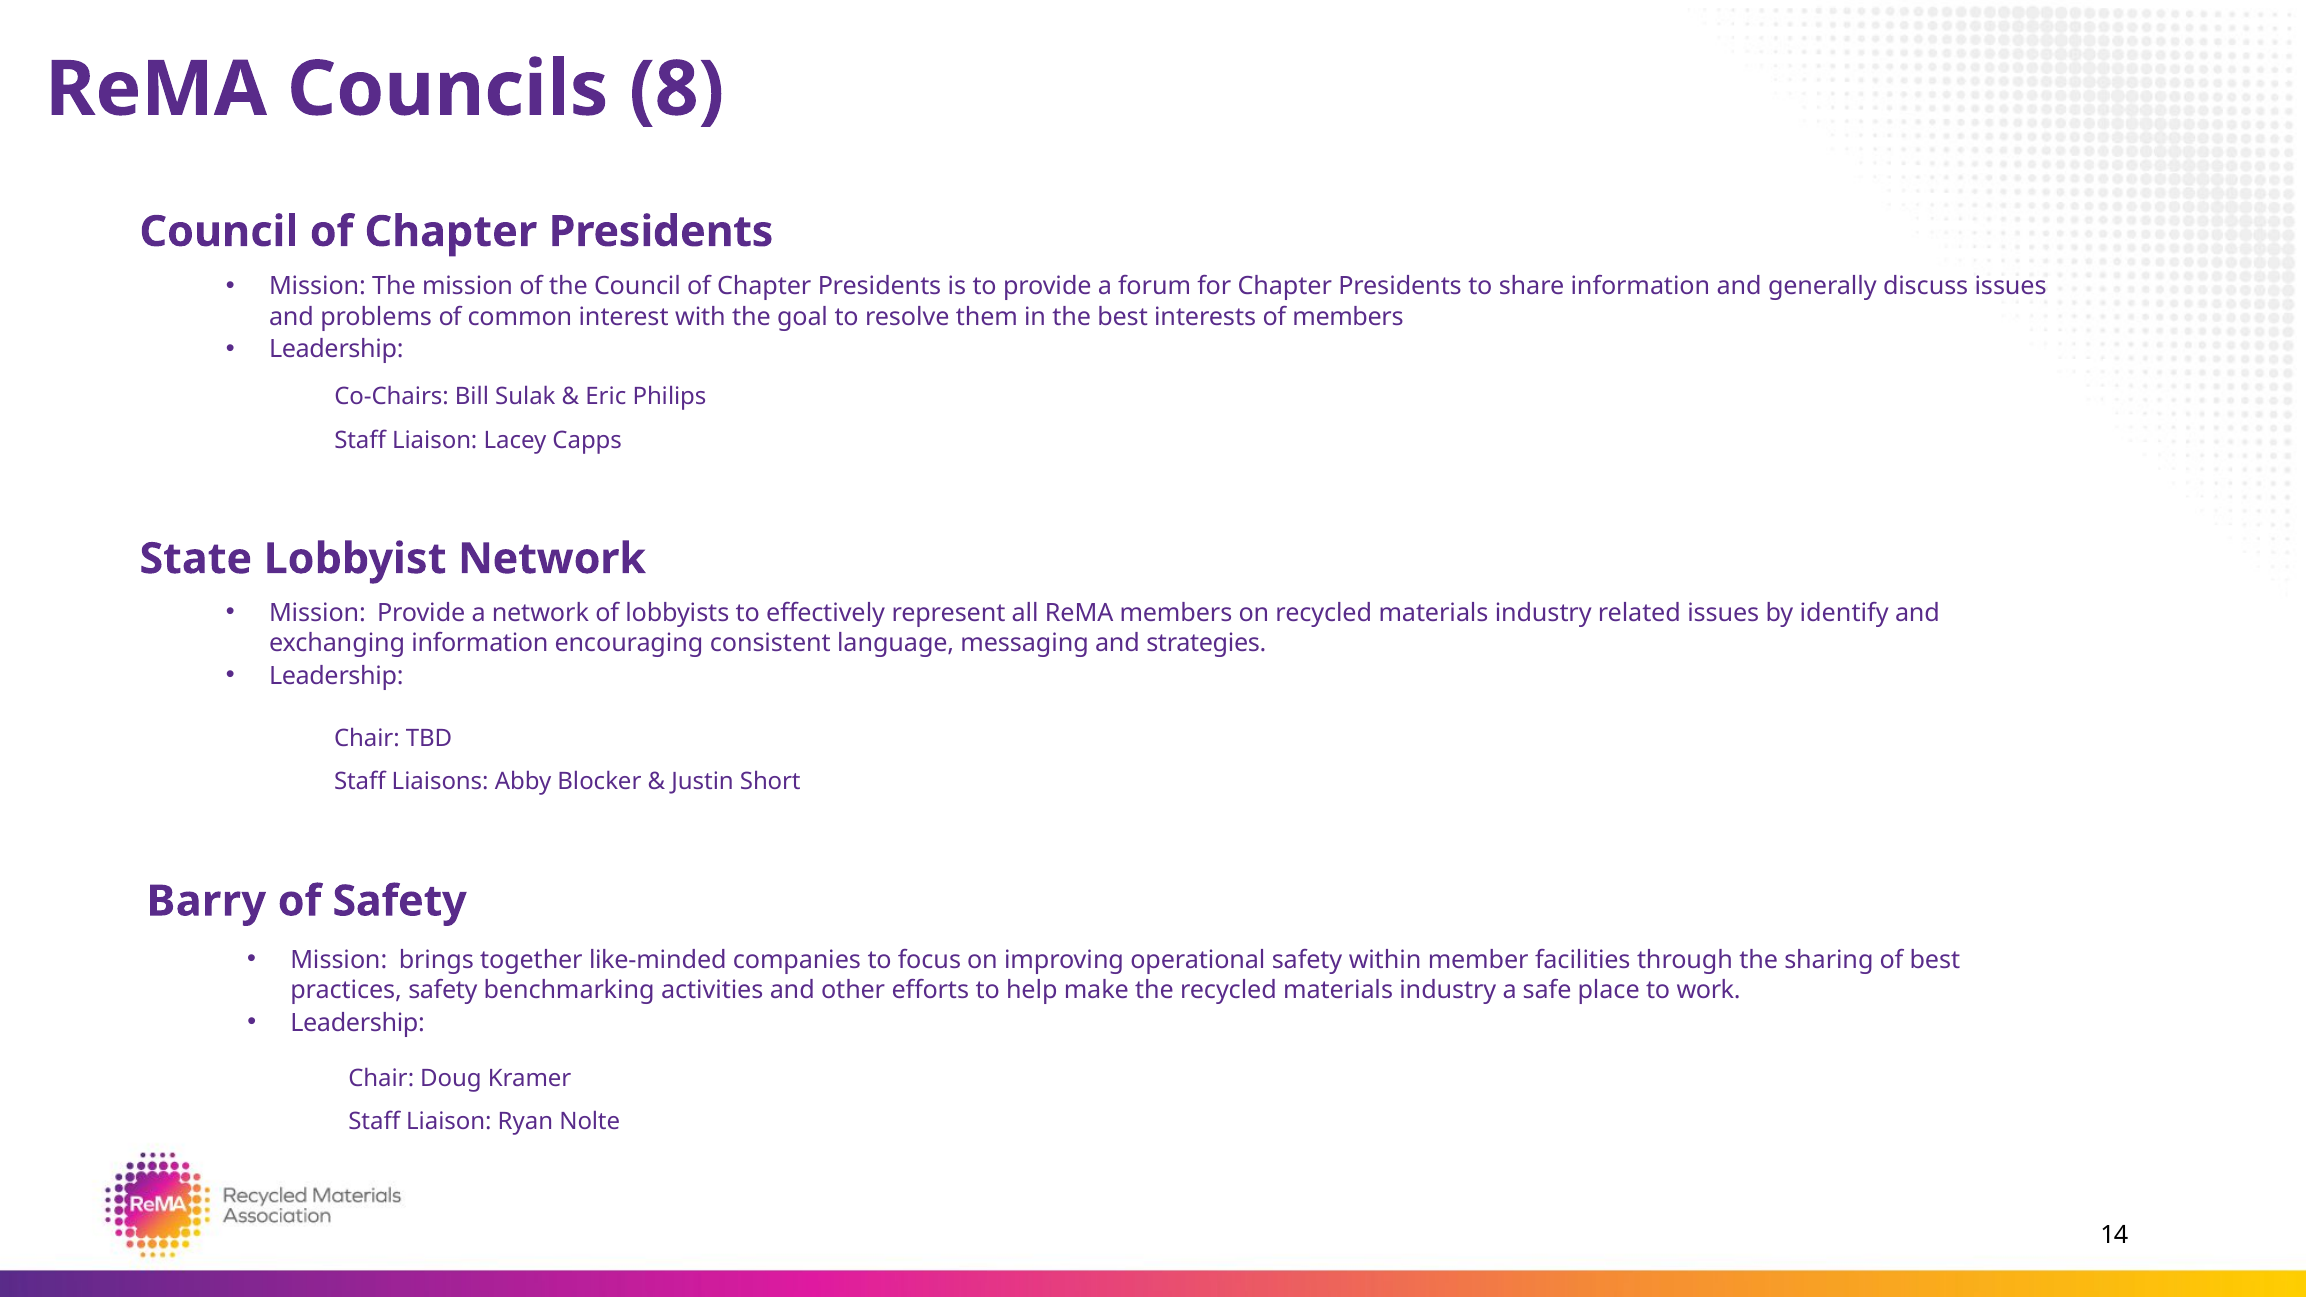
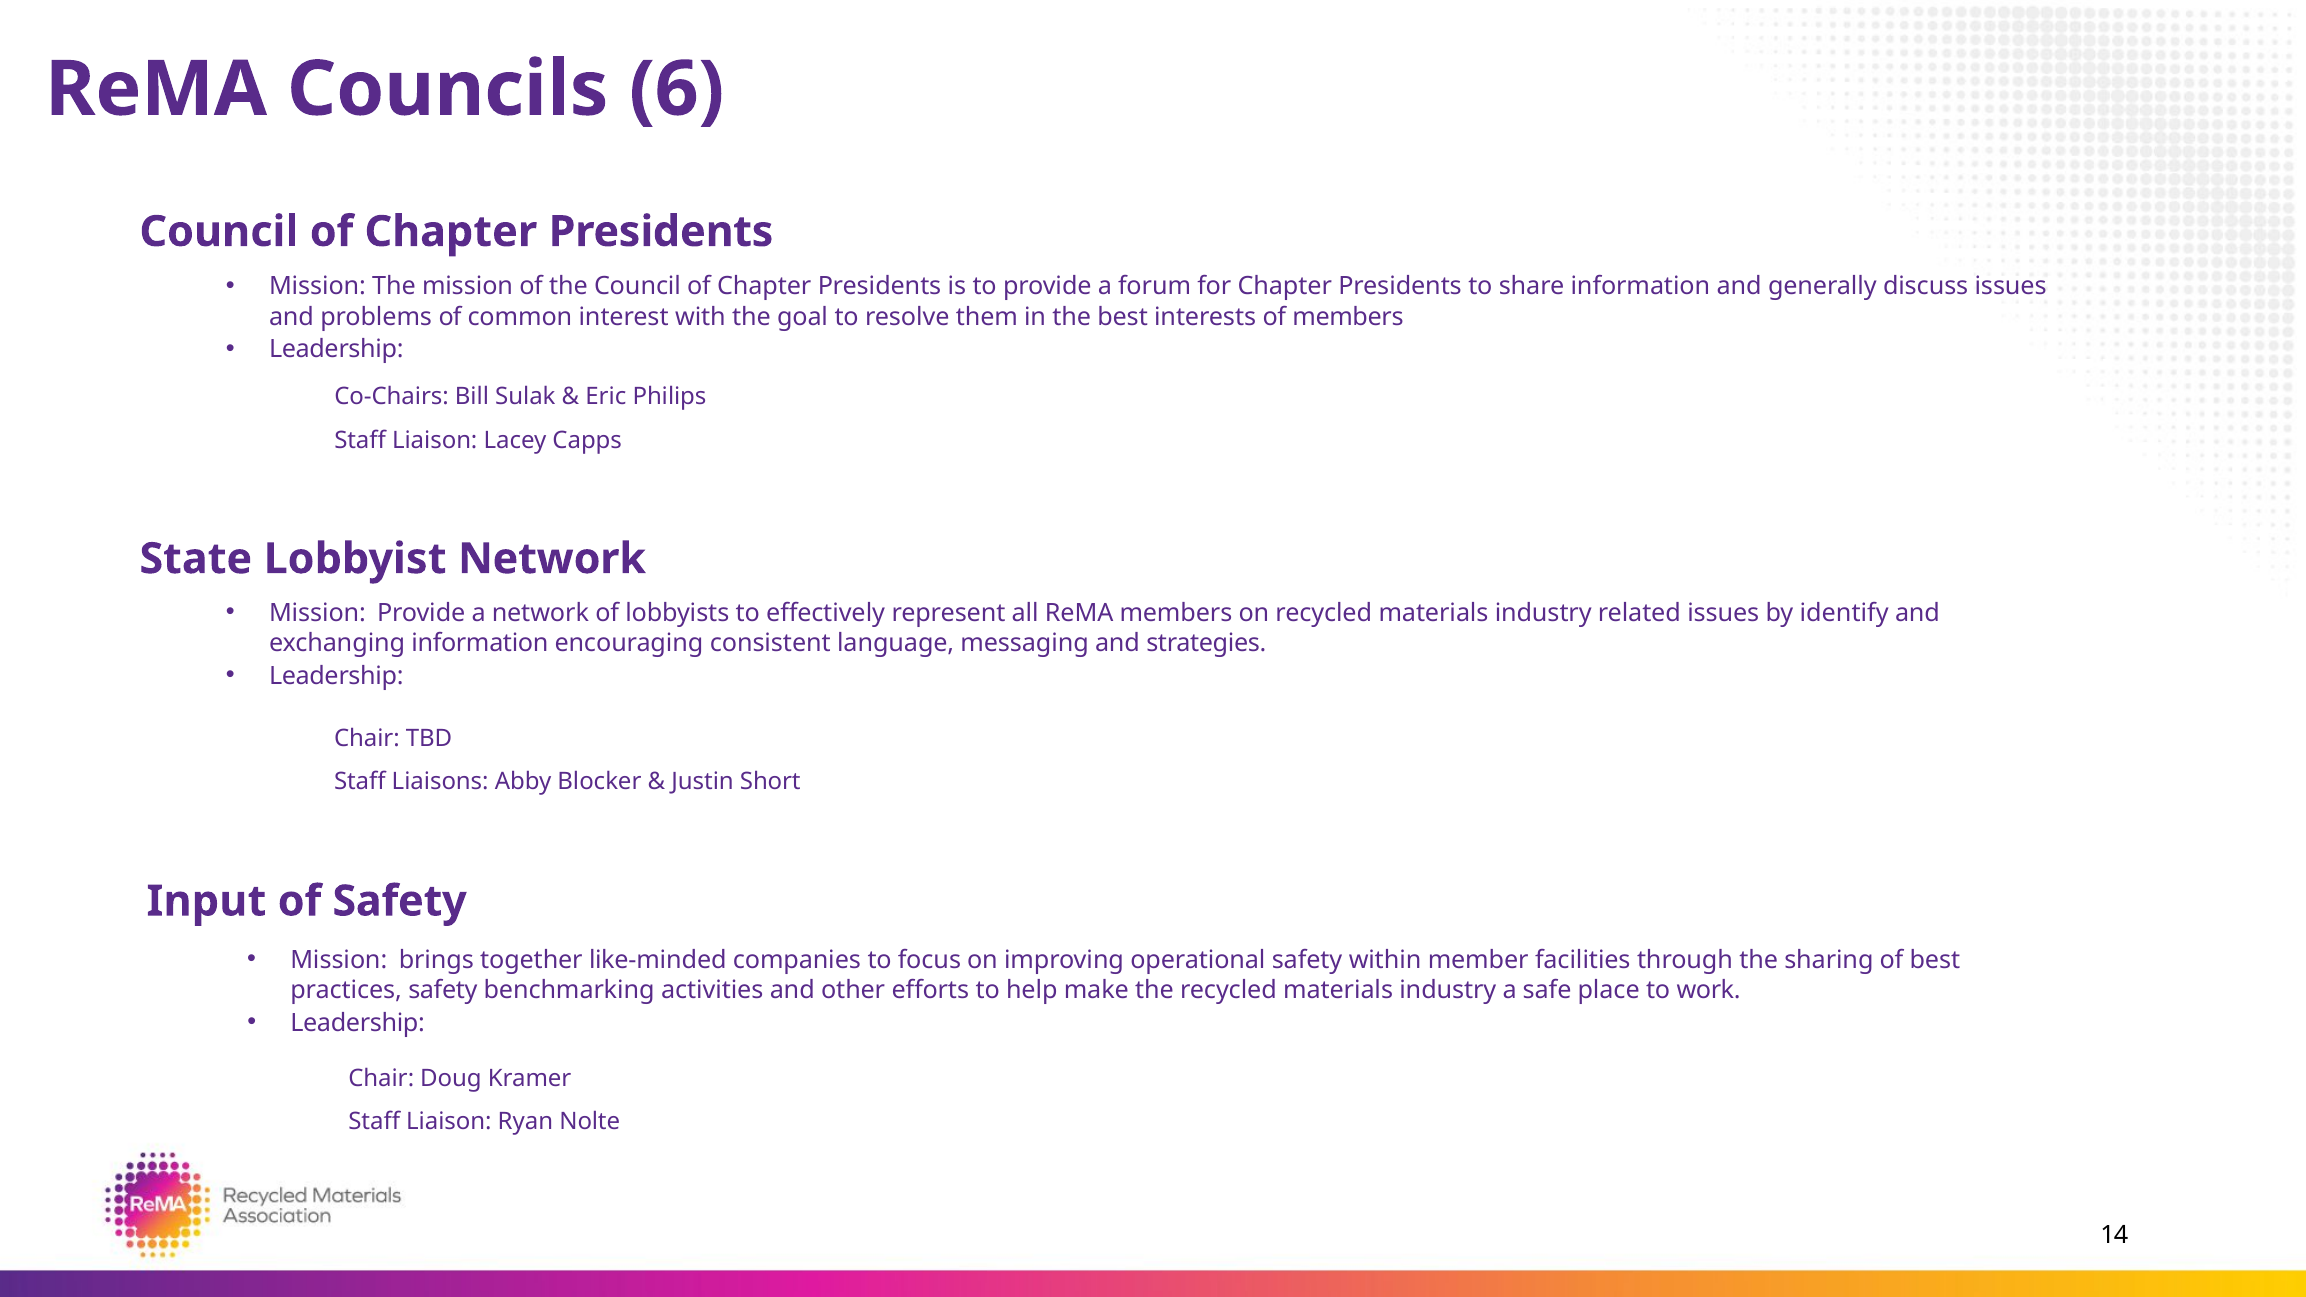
8: 8 -> 6
Barry: Barry -> Input
